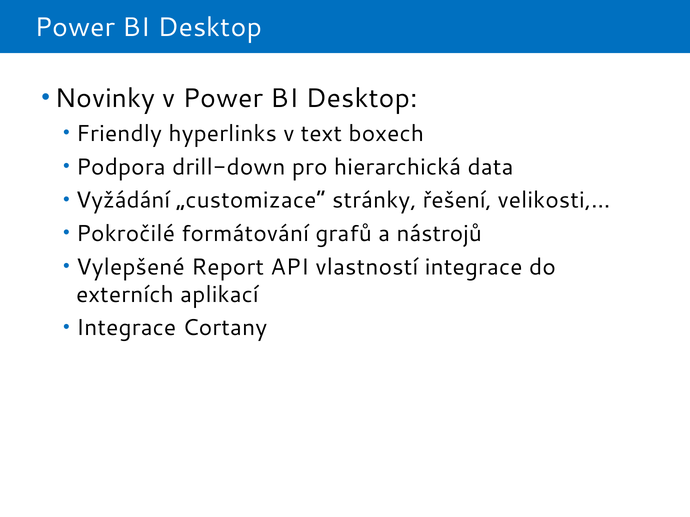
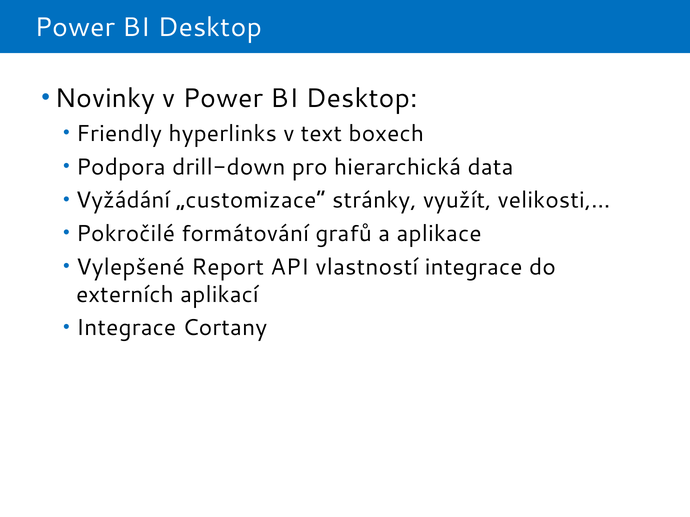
řešení: řešení -> využít
nástrojů: nástrojů -> aplikace
